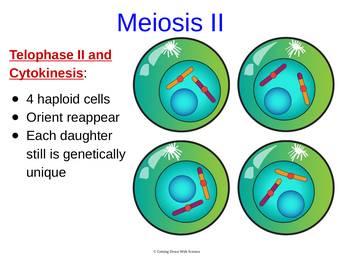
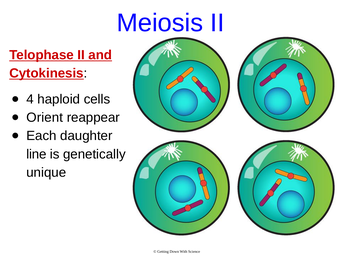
still: still -> line
